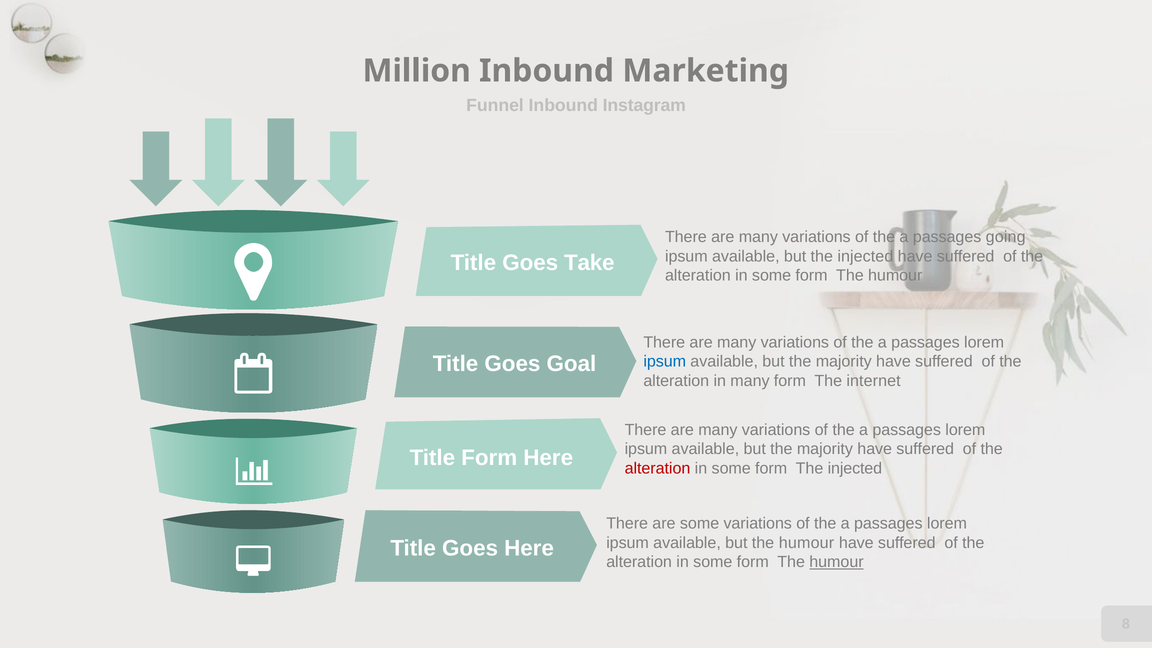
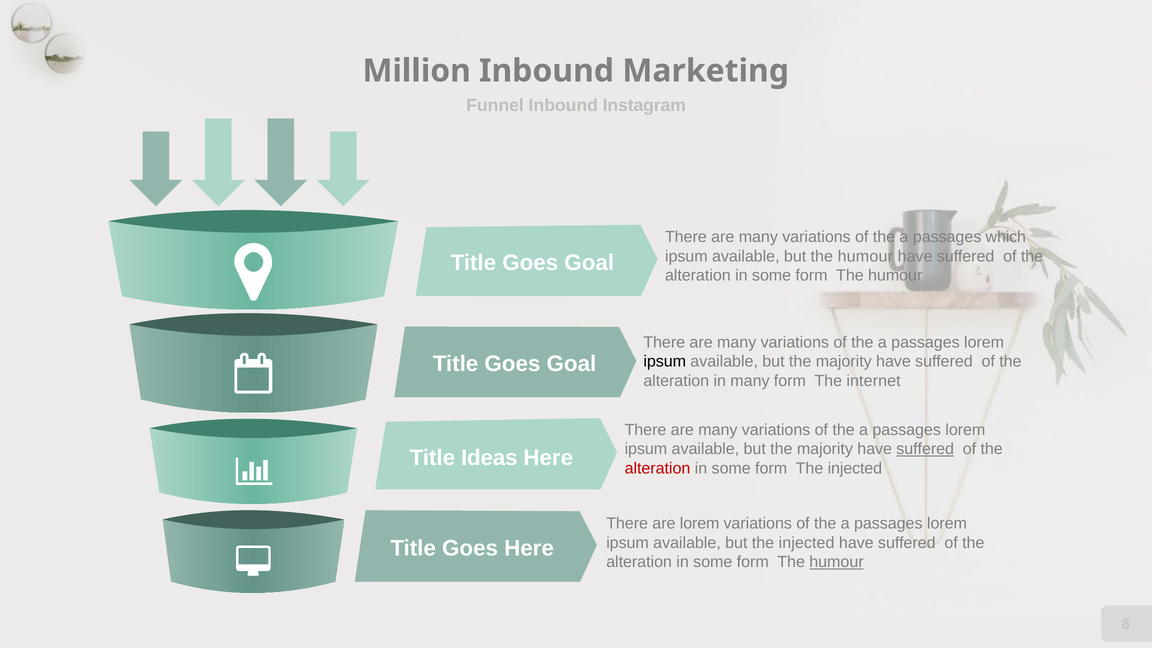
going: going -> which
but the injected: injected -> humour
Take at (589, 263): Take -> Goal
ipsum at (665, 362) colour: blue -> black
suffered at (925, 449) underline: none -> present
Title Form: Form -> Ideas
are some: some -> lorem
but the humour: humour -> injected
